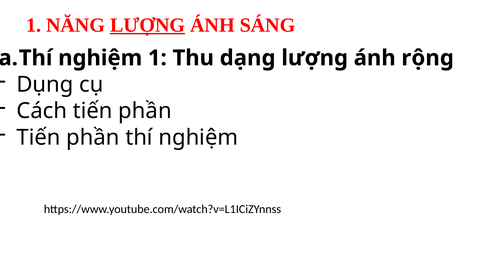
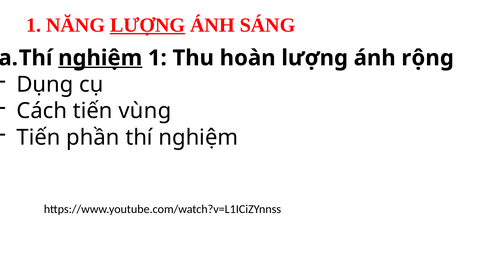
nghiệm at (100, 58) underline: none -> present
dạng: dạng -> hoàn
Cách tiến phần: phần -> vùng
